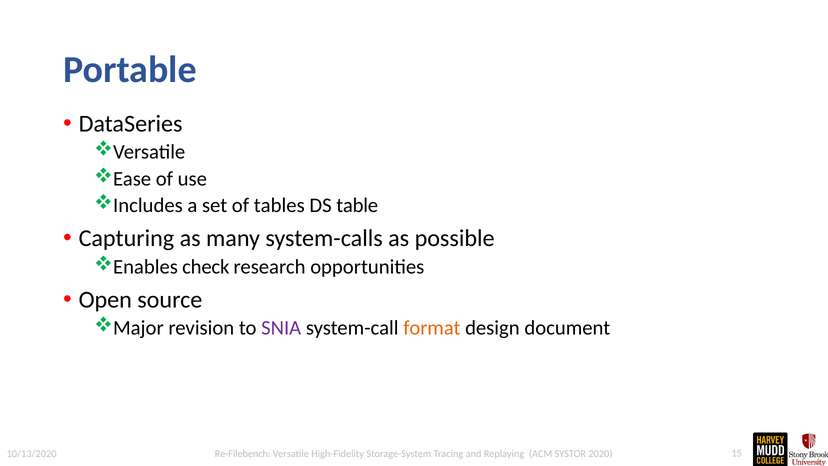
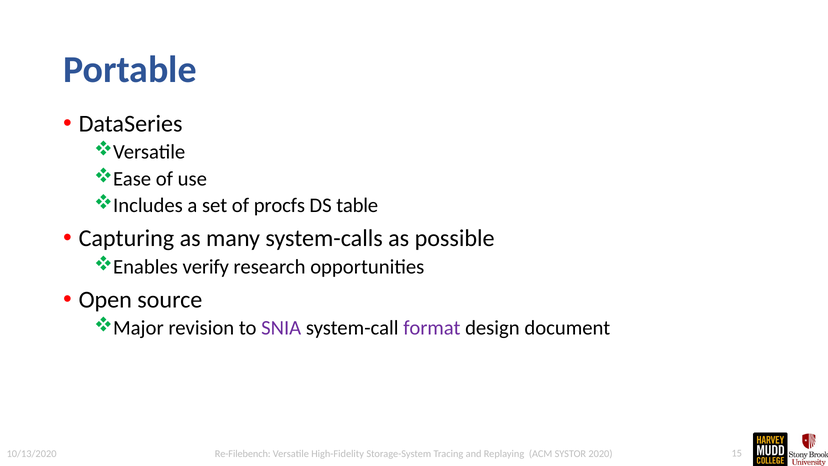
tables: tables -> procfs
check: check -> verify
format colour: orange -> purple
